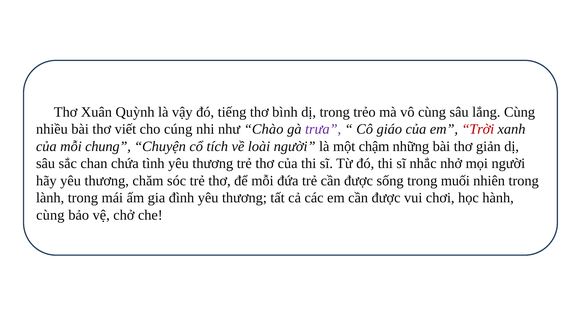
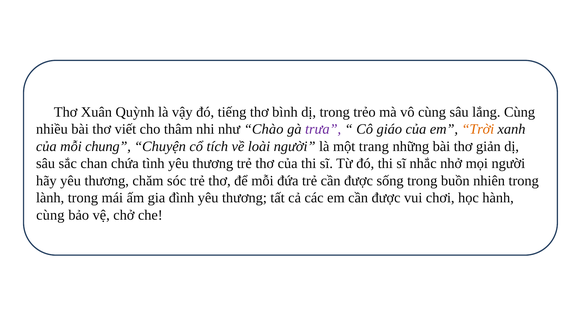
cúng: cúng -> thâm
Trời colour: red -> orange
chậm: chậm -> trang
muối: muối -> buồn
